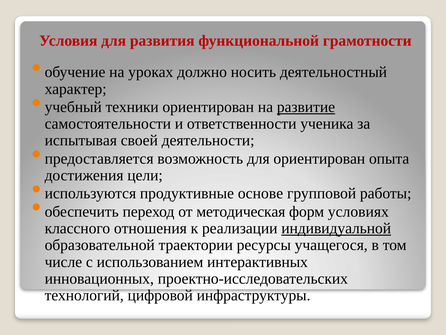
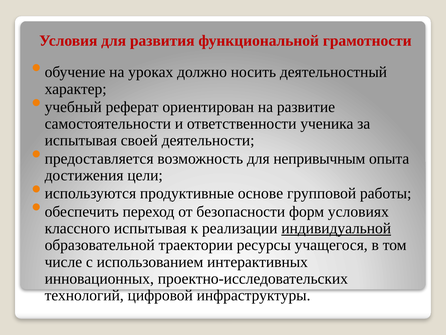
техники: техники -> реферат
развитие underline: present -> none
для ориентирован: ориентирован -> непривычным
методическая: методическая -> безопасности
классного отношения: отношения -> испытывая
